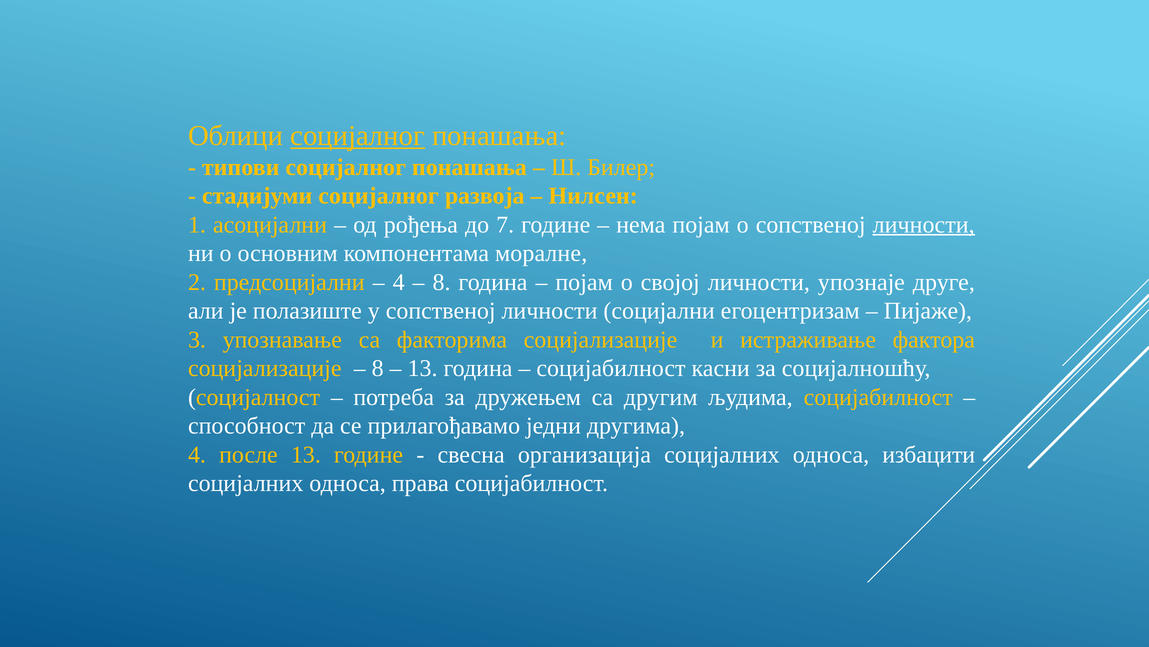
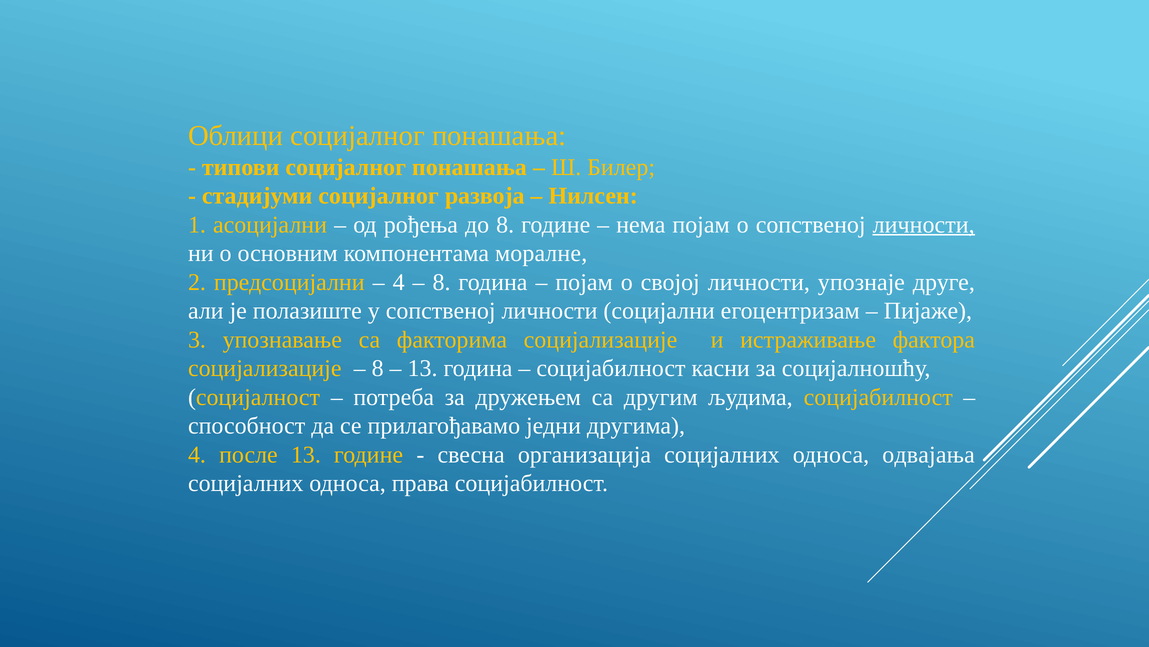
социјалног at (358, 136) underline: present -> none
до 7: 7 -> 8
избацити: избацити -> одвајања
